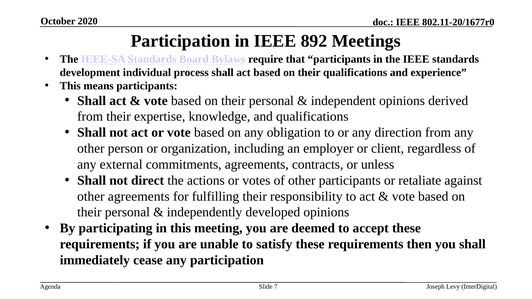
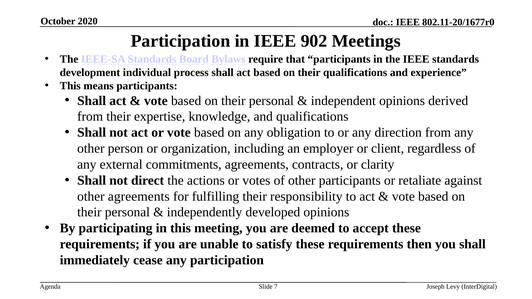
892: 892 -> 902
unless: unless -> clarity
